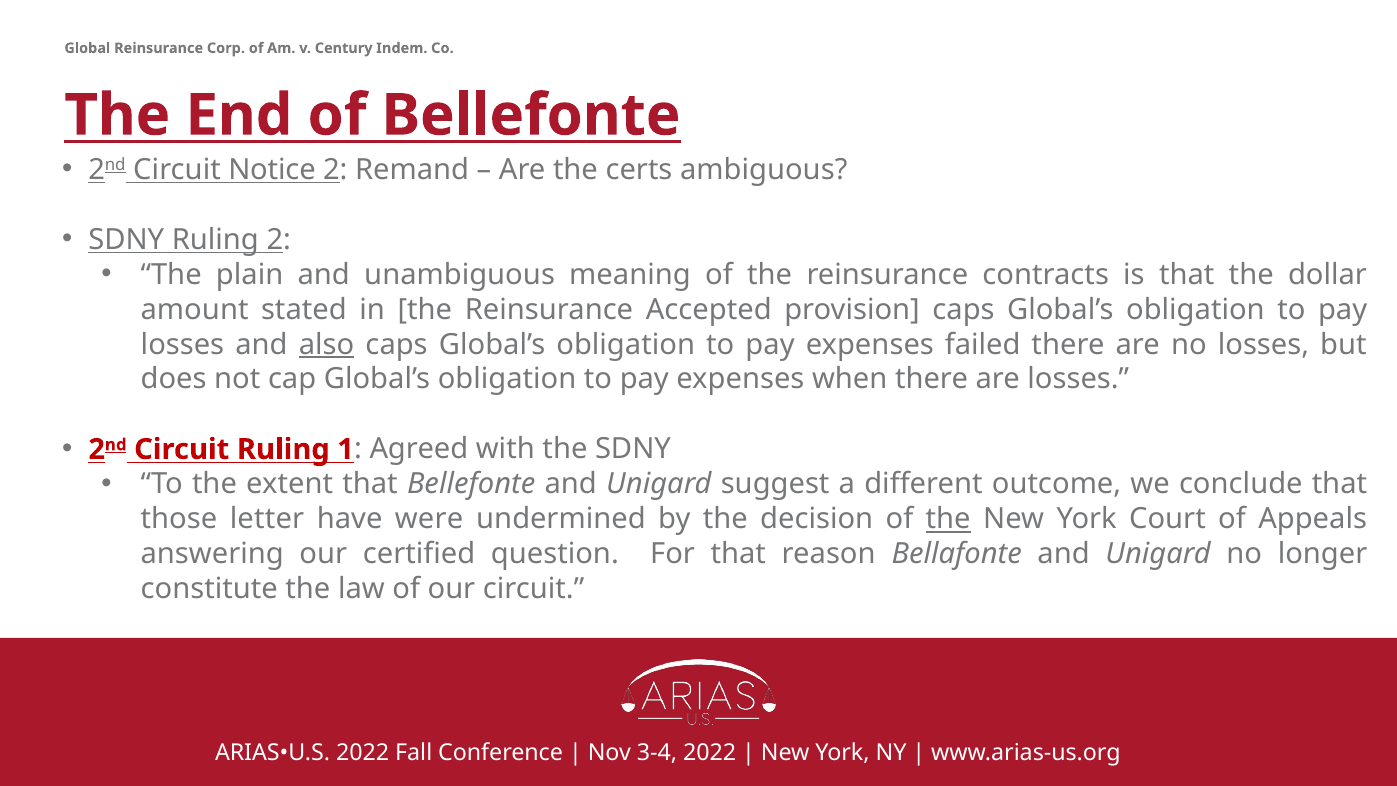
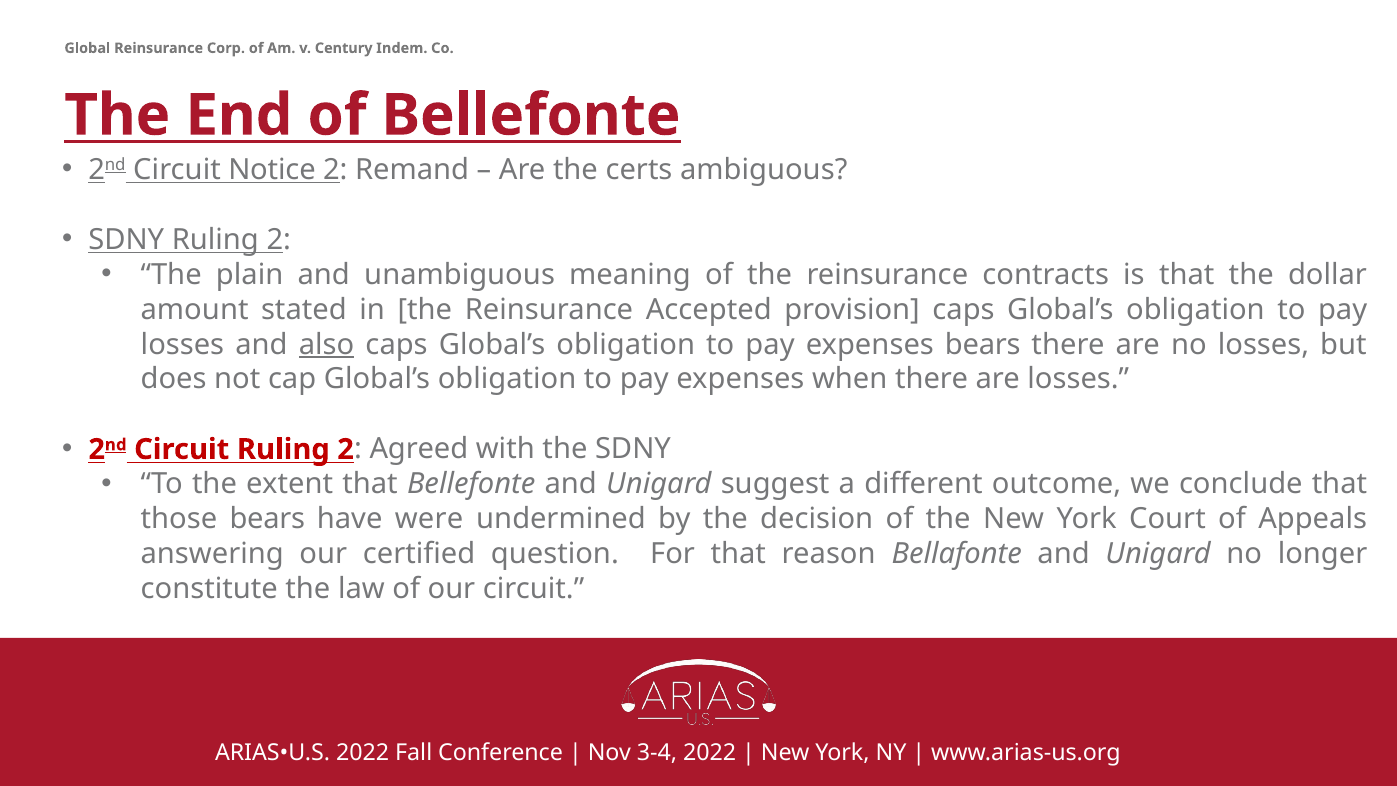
expenses failed: failed -> bears
Circuit Ruling 1: 1 -> 2
those letter: letter -> bears
the at (948, 519) underline: present -> none
